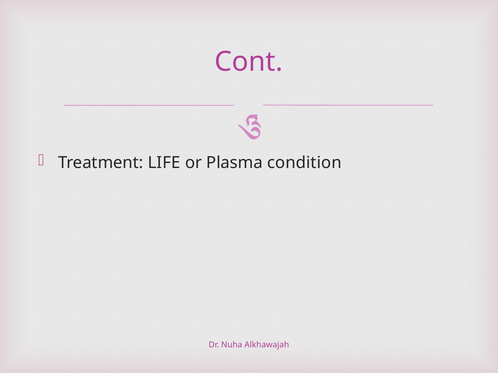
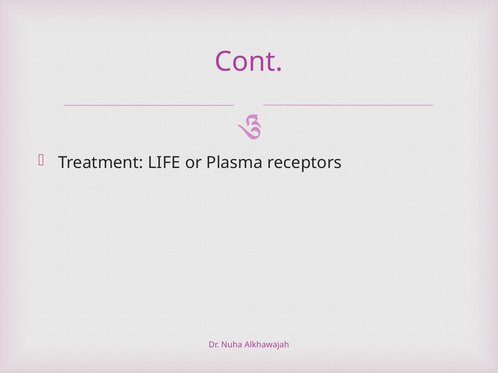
condition: condition -> receptors
